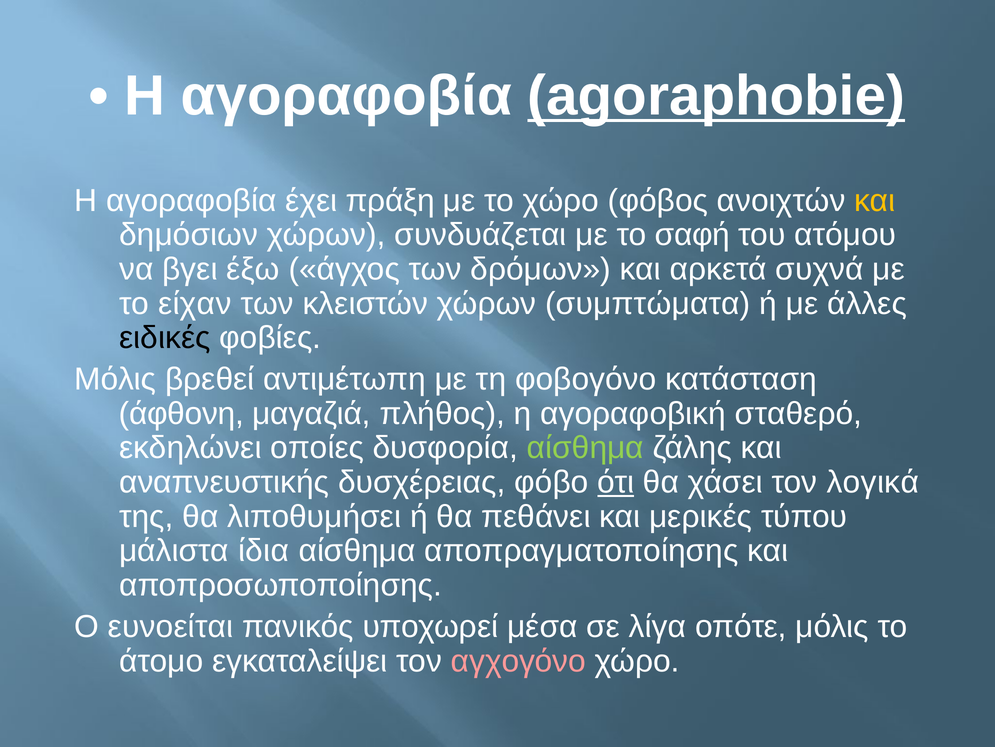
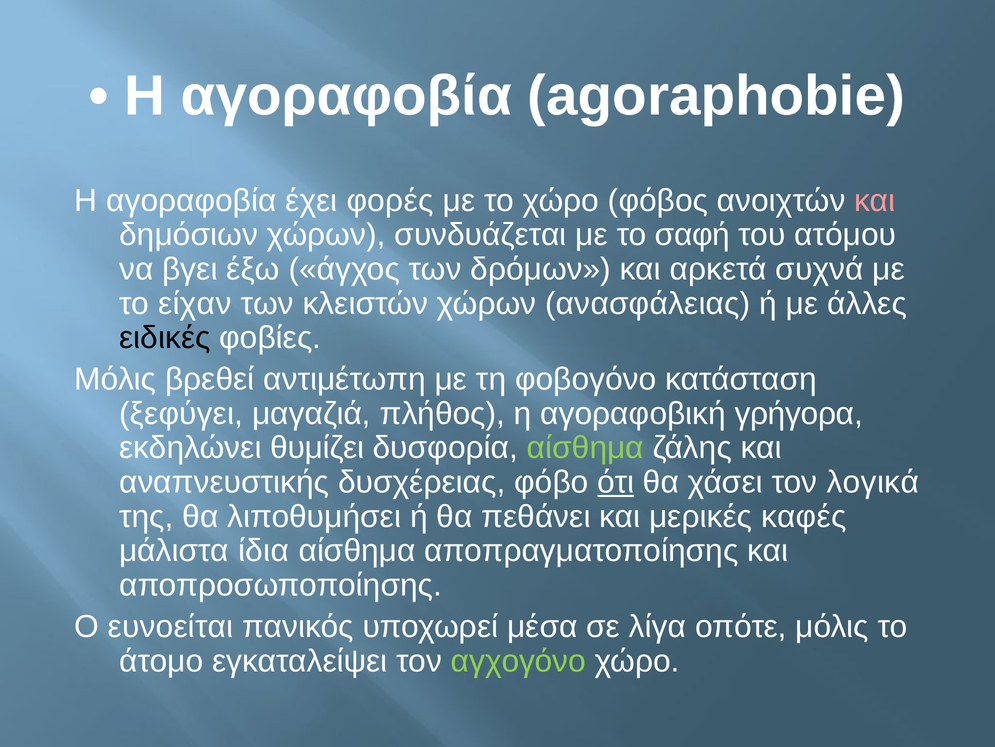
agoraphobie underline: present -> none
πράξη: πράξη -> φορές
και at (875, 200) colour: yellow -> pink
συμπτώματα: συμπτώματα -> ανασφάλειας
άφθονη: άφθονη -> ξεφύγει
σταθερό: σταθερό -> γρήγορα
οποίες: οποίες -> θυμίζει
τύπου: τύπου -> καφές
αγχογόνο colour: pink -> light green
